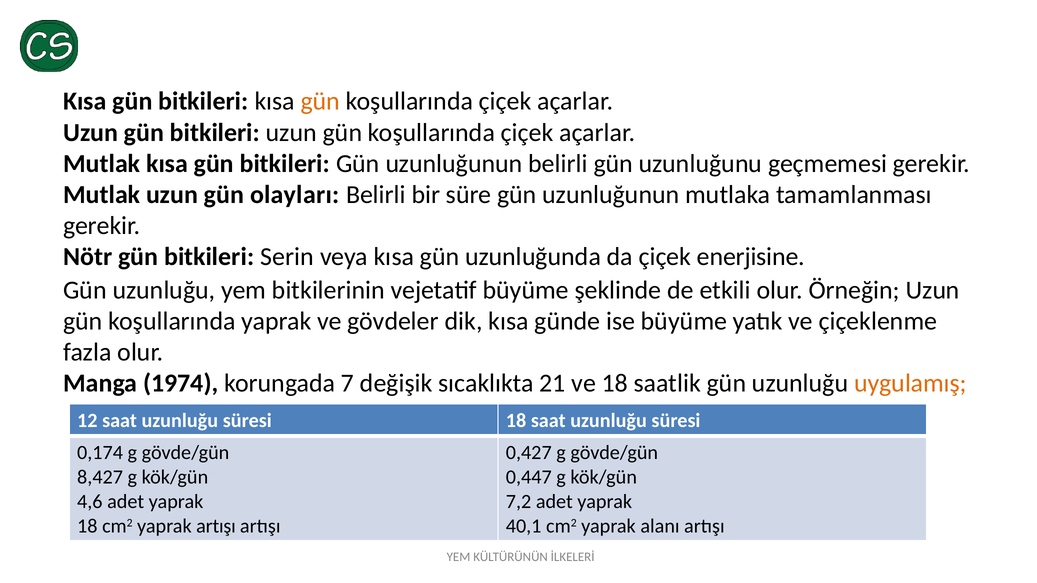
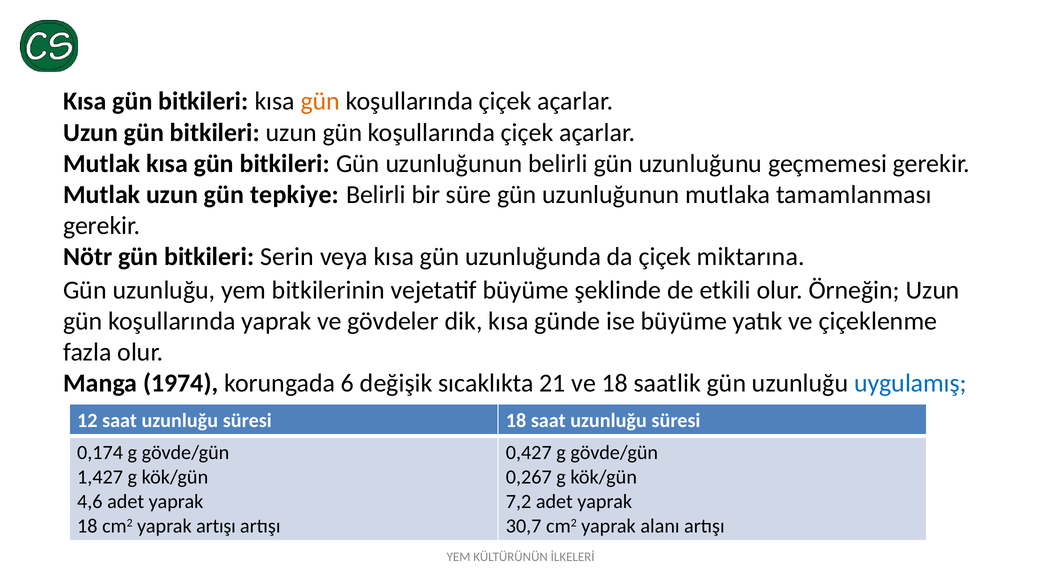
olayları: olayları -> tepkiye
enerjisine: enerjisine -> miktarına
7: 7 -> 6
uygulamış colour: orange -> blue
8,427: 8,427 -> 1,427
0,447: 0,447 -> 0,267
40,1: 40,1 -> 30,7
